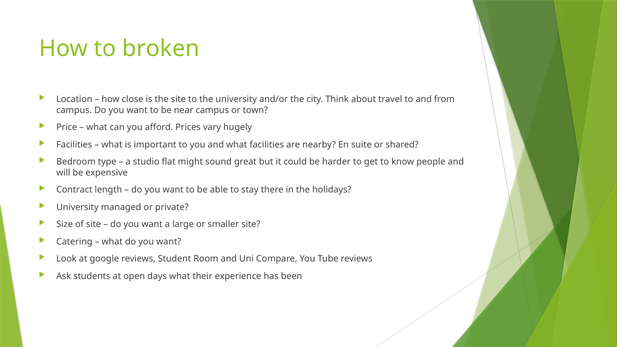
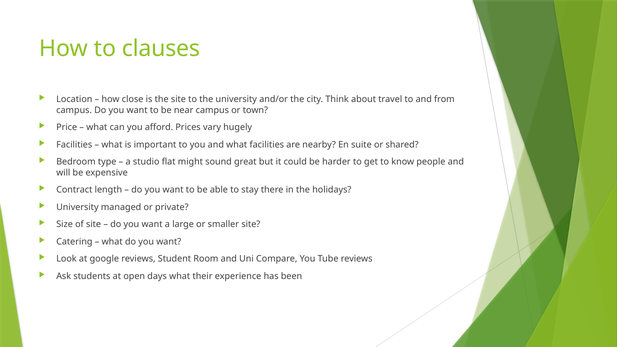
broken: broken -> clauses
